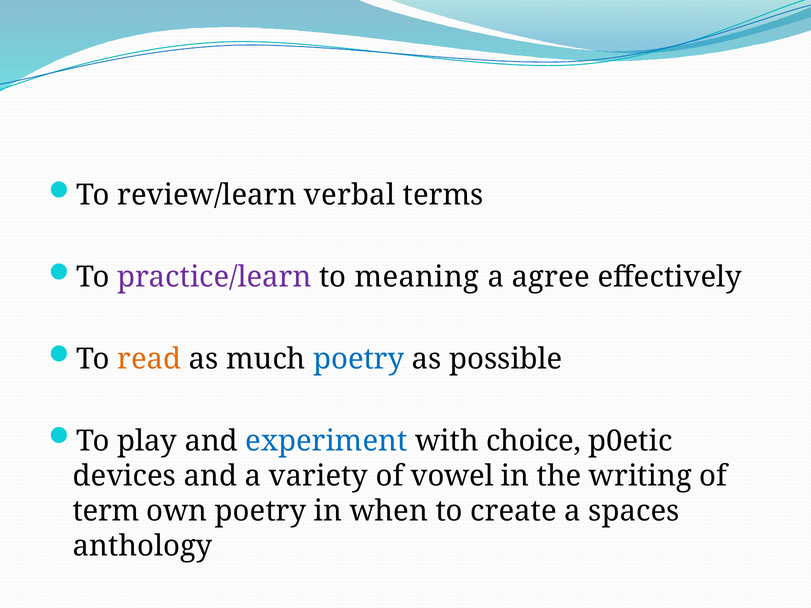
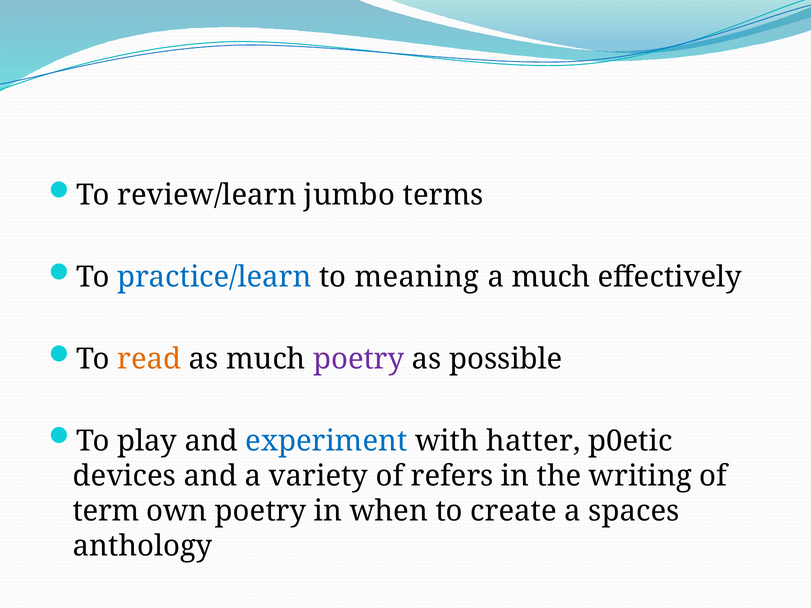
verbal: verbal -> jumbo
practice/learn colour: purple -> blue
a agree: agree -> much
poetry at (359, 359) colour: blue -> purple
choice: choice -> hatter
vowel: vowel -> refers
